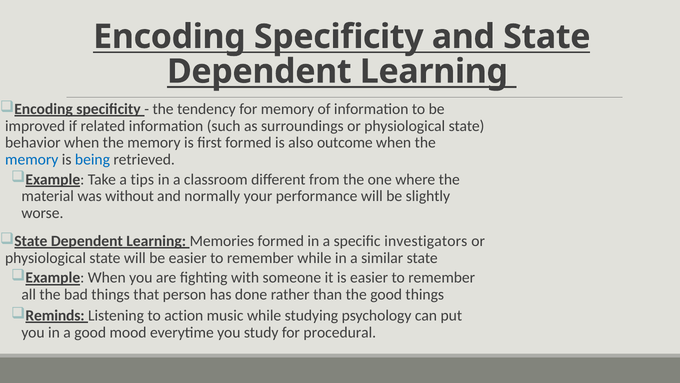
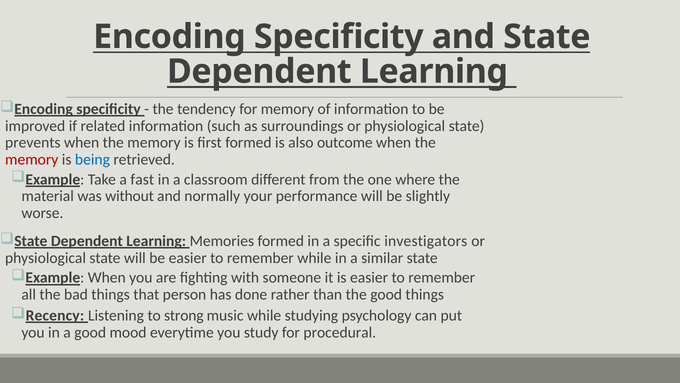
behavior: behavior -> prevents
memory at (32, 159) colour: blue -> red
tips: tips -> fast
Reminds: Reminds -> Recency
action: action -> strong
